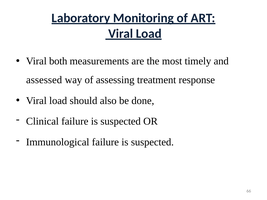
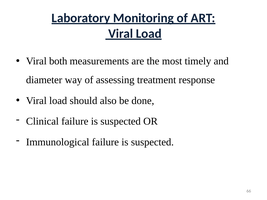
assessed: assessed -> diameter
